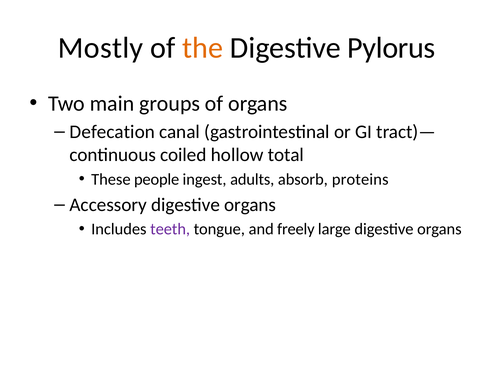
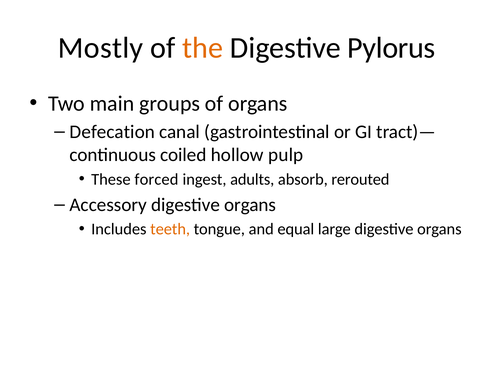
total: total -> pulp
people: people -> forced
proteins: proteins -> rerouted
teeth colour: purple -> orange
freely: freely -> equal
